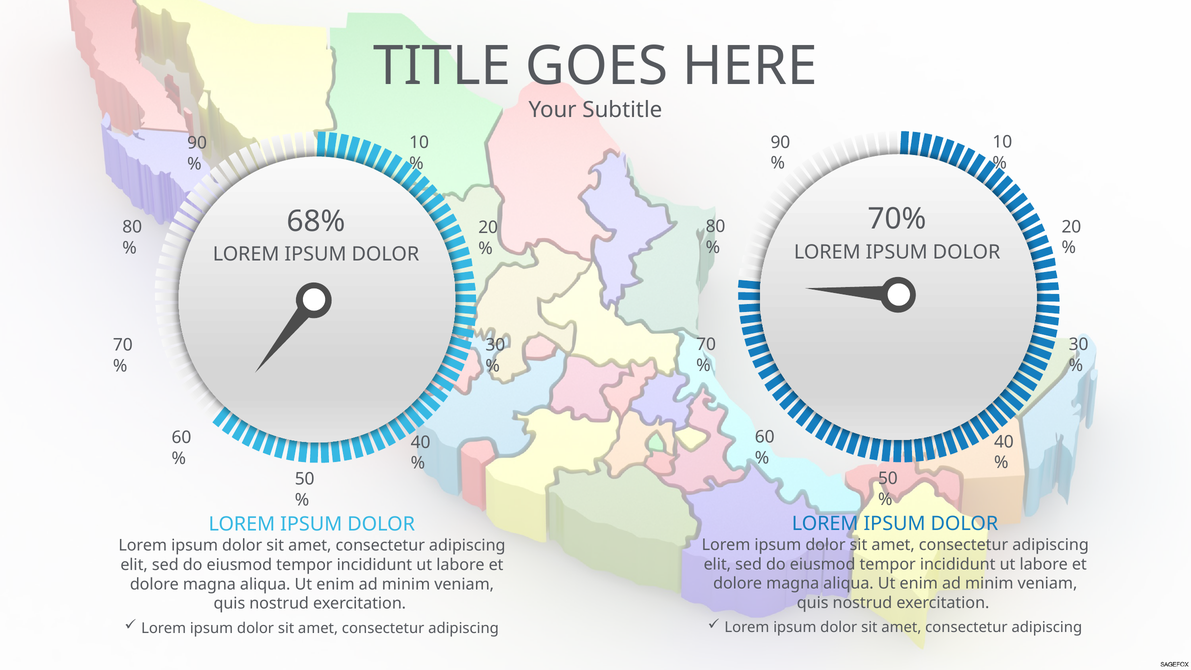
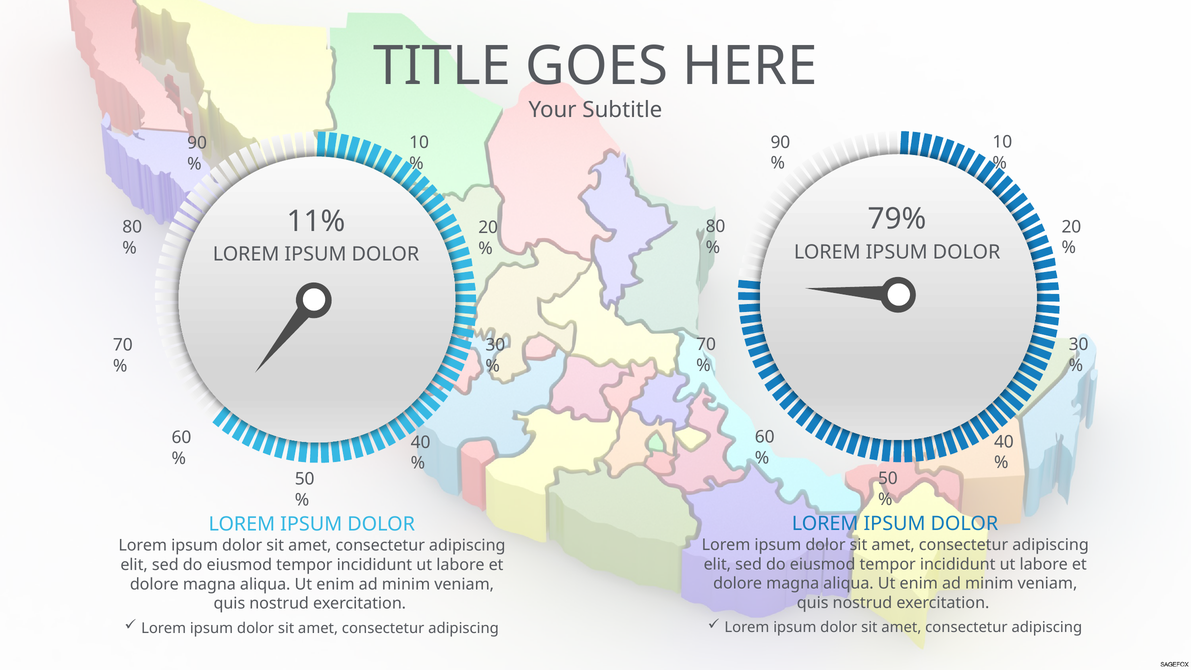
70%: 70% -> 79%
68%: 68% -> 11%
